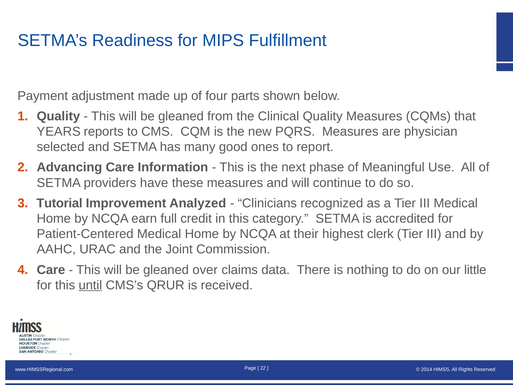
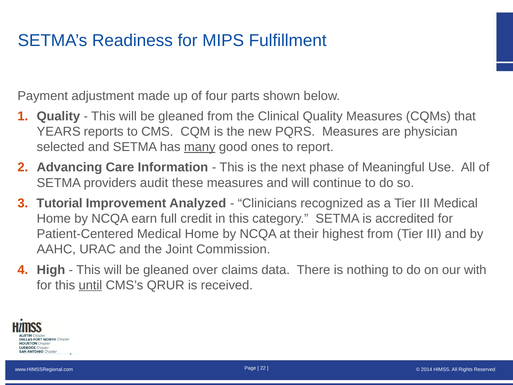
many underline: none -> present
have: have -> audit
highest clerk: clerk -> from
Care at (51, 270): Care -> High
little: little -> with
